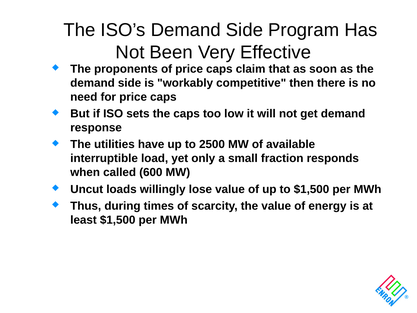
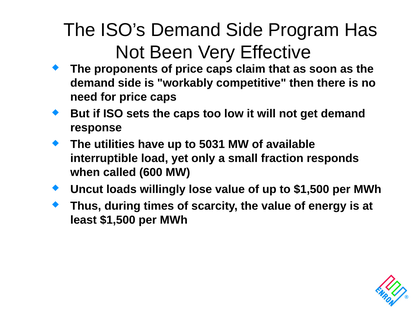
2500: 2500 -> 5031
